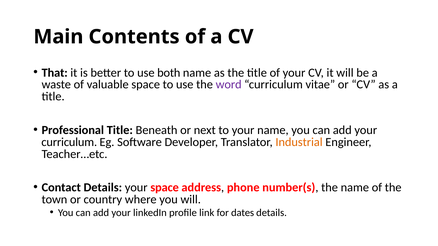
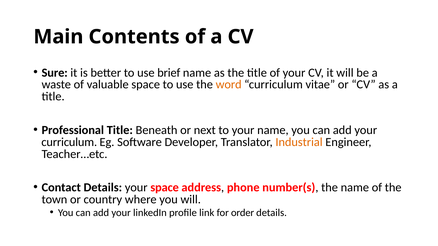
That: That -> Sure
both: both -> brief
word colour: purple -> orange
dates: dates -> order
